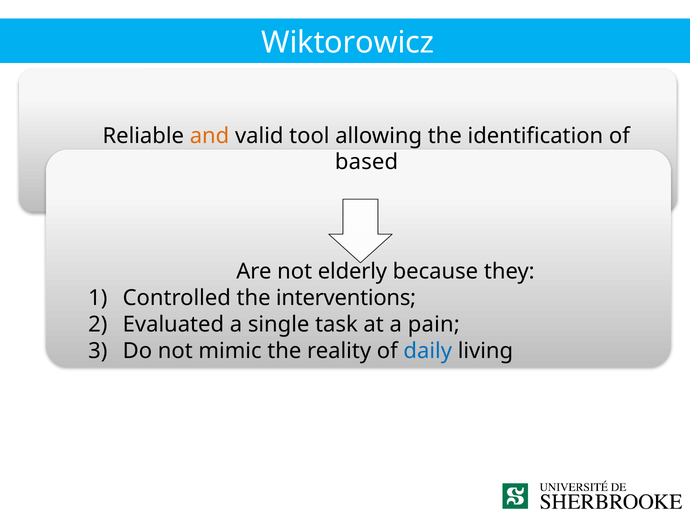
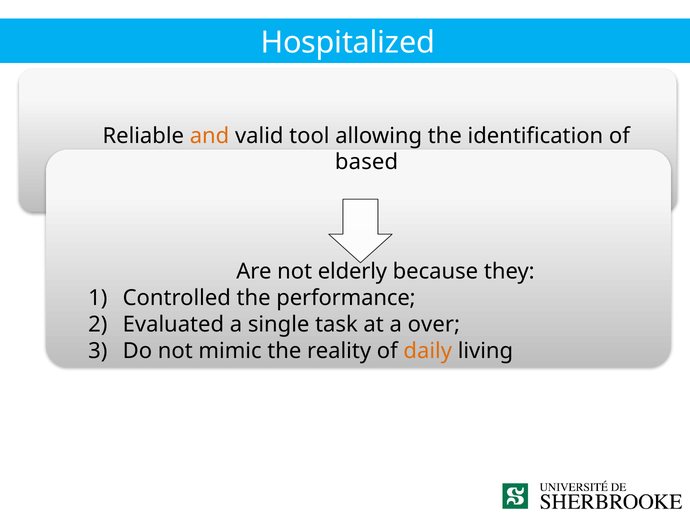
Wiktorowicz: Wiktorowicz -> Hospitalized
interventions: interventions -> performance
pain: pain -> over
daily colour: blue -> orange
